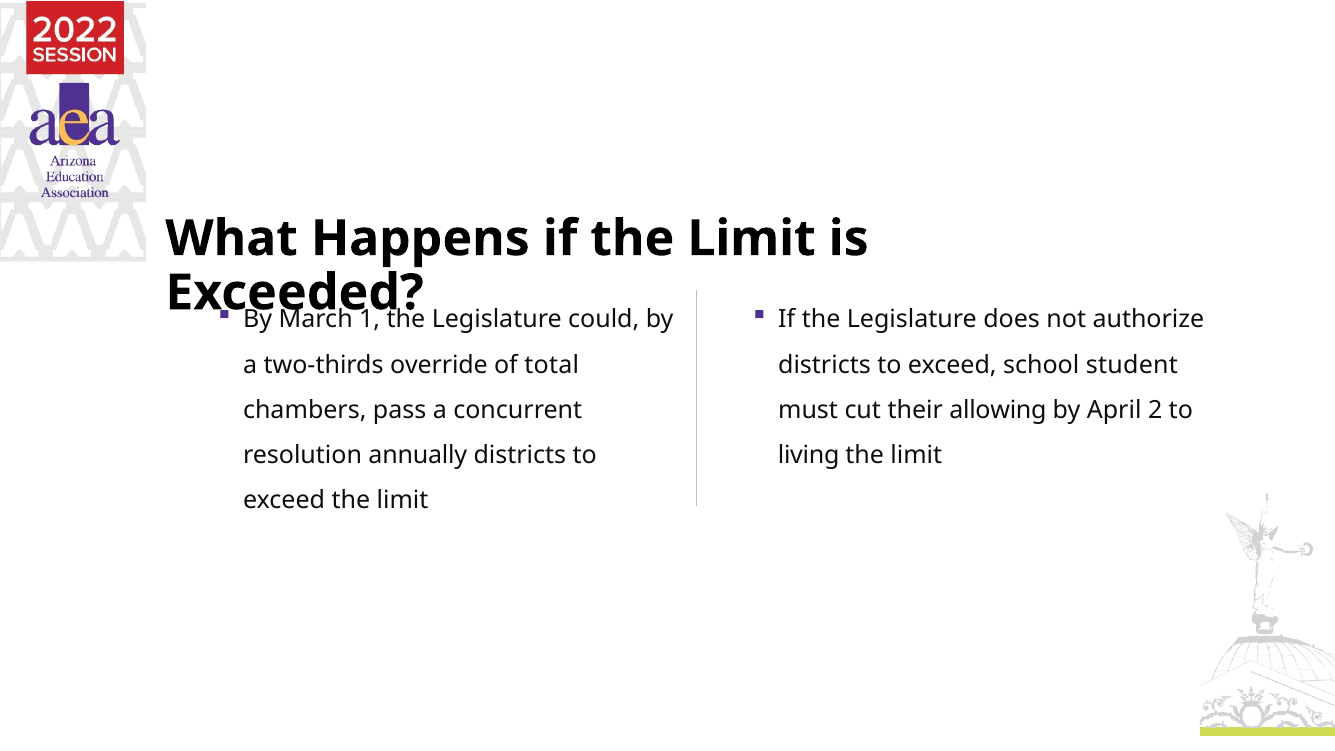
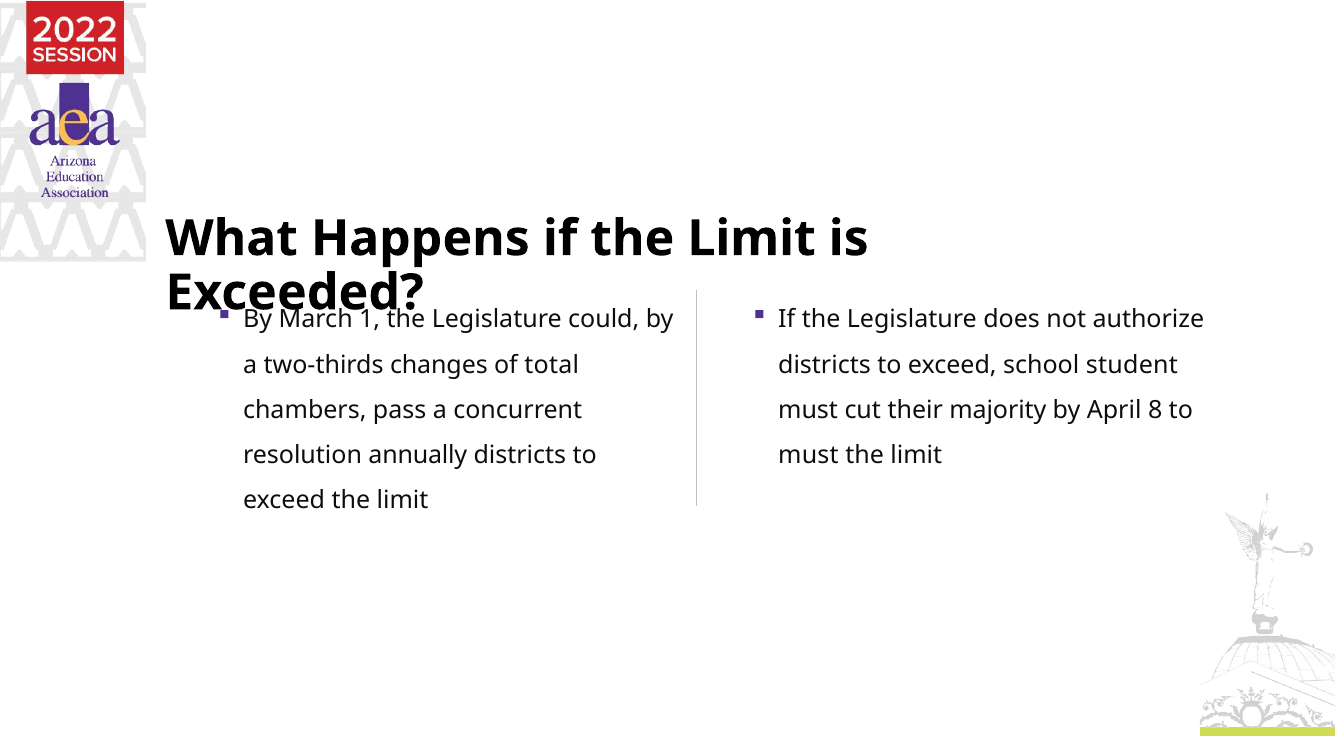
override: override -> changes
allowing: allowing -> majority
2: 2 -> 8
living at (809, 455): living -> must
